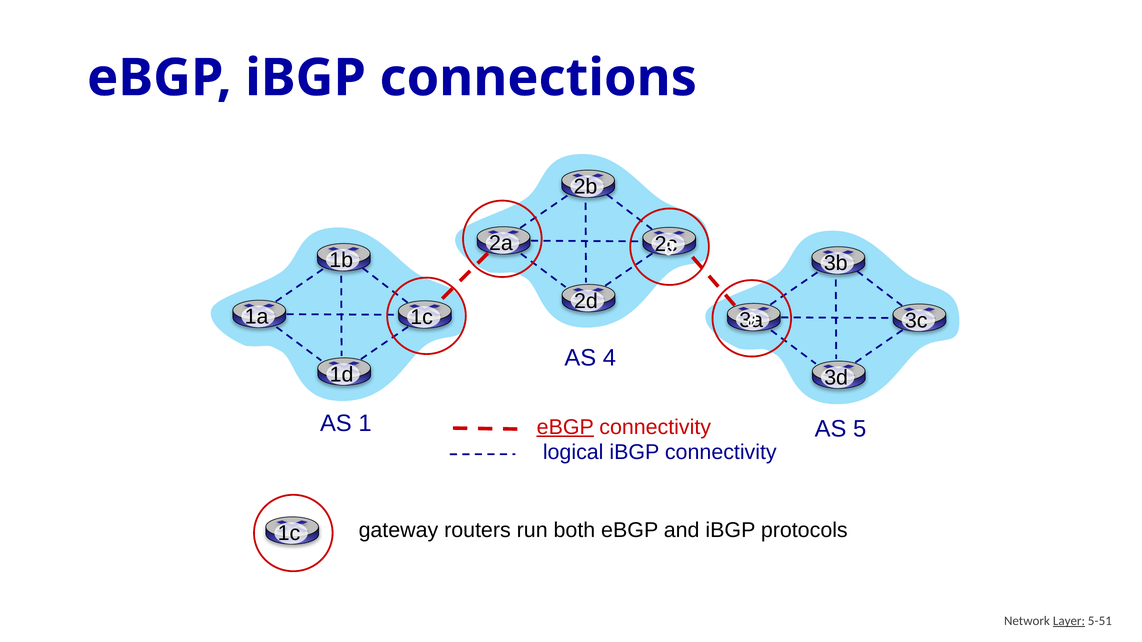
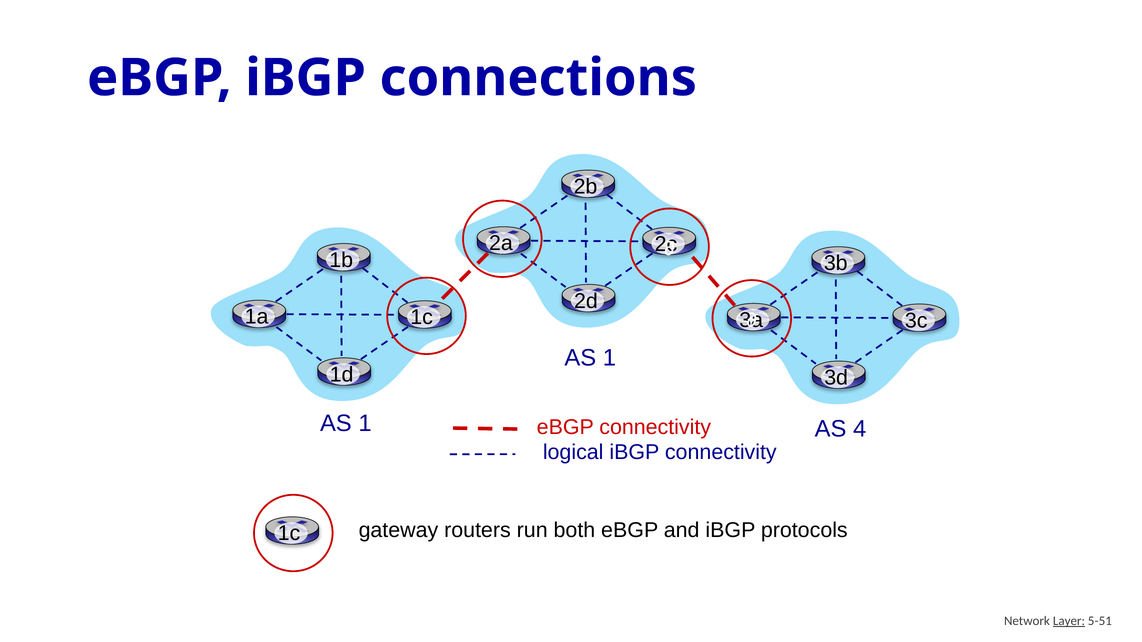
4 at (609, 358): 4 -> 1
eBGP at (565, 427) underline: present -> none
5: 5 -> 4
